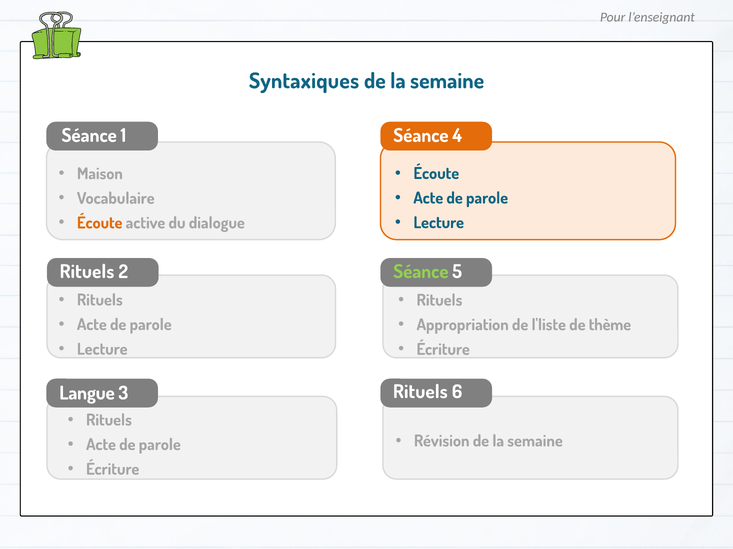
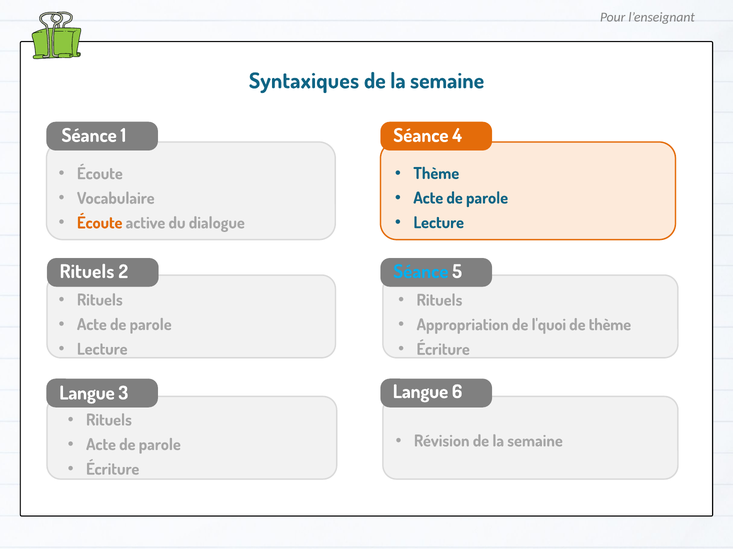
Écoute at (436, 174): Écoute -> Thème
Maison at (100, 174): Maison -> Écoute
Séance at (421, 272) colour: light green -> light blue
l'liste: l'liste -> l'quoi
Rituels at (420, 392): Rituels -> Langue
